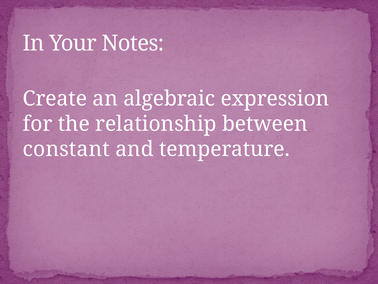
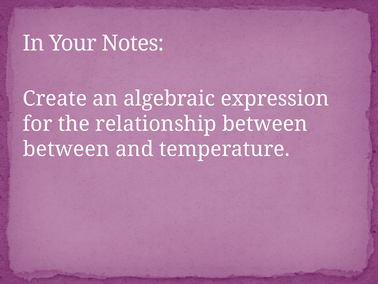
constant at (66, 149): constant -> between
